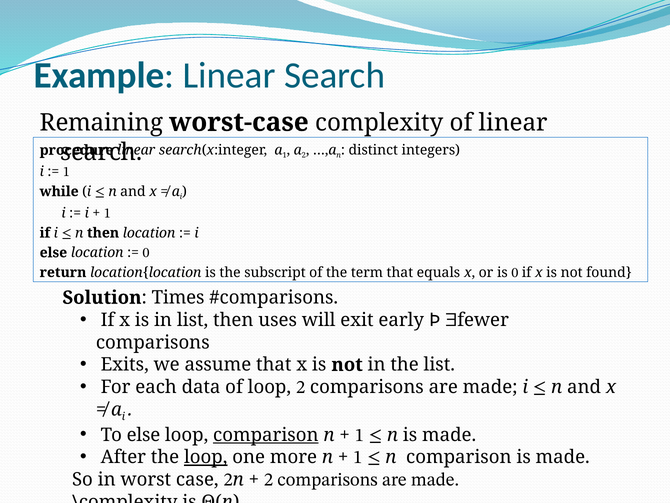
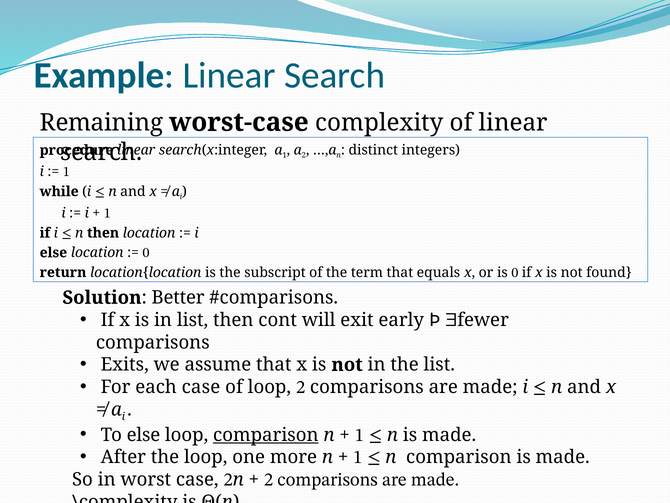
Times: Times -> Better
uses: uses -> cont
each data: data -> case
loop at (206, 457) underline: present -> none
